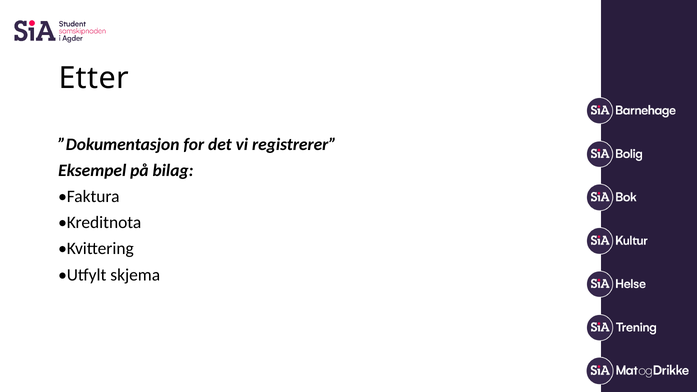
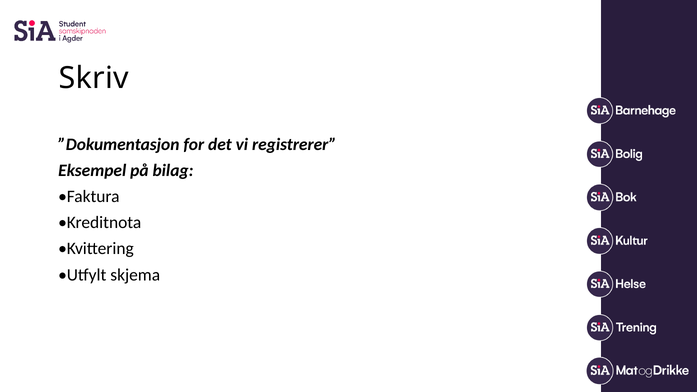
Etter: Etter -> Skriv
